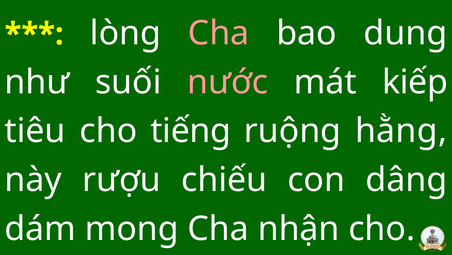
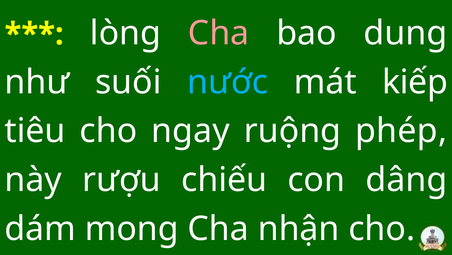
nước colour: pink -> light blue
tiếng: tiếng -> ngay
hằng: hằng -> phép
